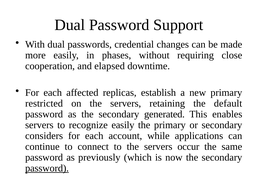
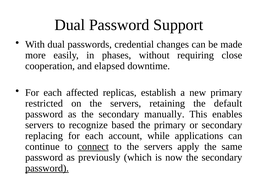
generated: generated -> manually
recognize easily: easily -> based
considers: considers -> replacing
connect underline: none -> present
occur: occur -> apply
